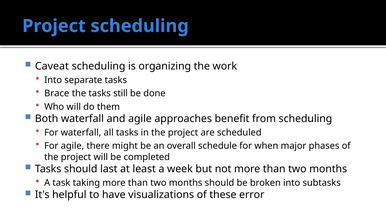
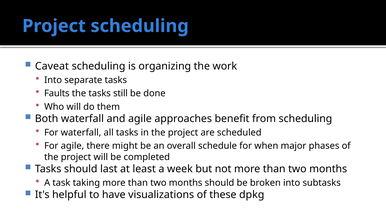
Brace: Brace -> Faults
error: error -> dpkg
